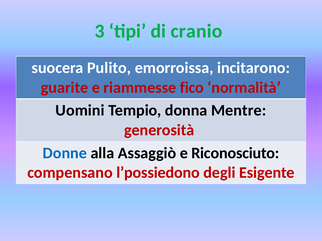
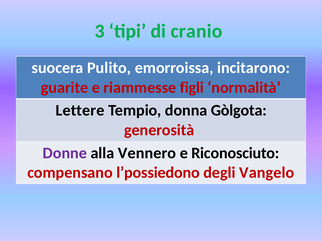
fico: fico -> figli
Uomini: Uomini -> Lettere
Mentre: Mentre -> Gòlgota
Donne colour: blue -> purple
Assaggiò: Assaggiò -> Vennero
Esigente: Esigente -> Vangelo
